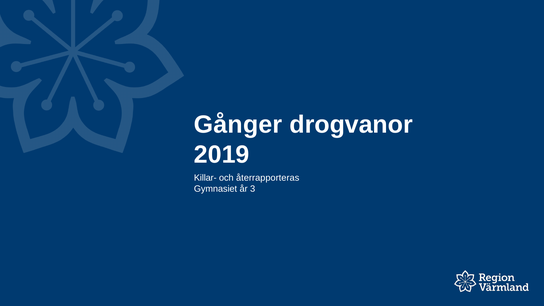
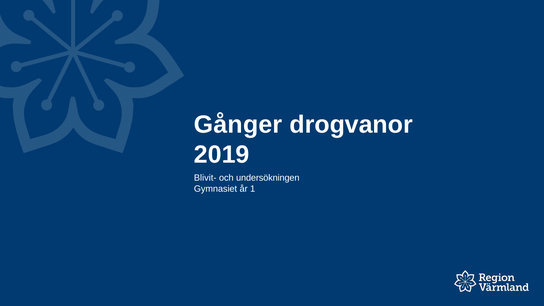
Killar-: Killar- -> Blivit-
återrapporteras: återrapporteras -> undersökningen
3: 3 -> 1
